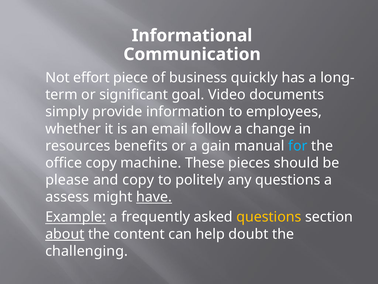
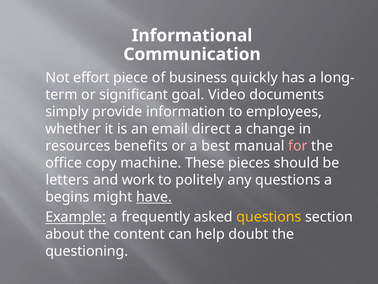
follow: follow -> direct
gain: gain -> best
for colour: light blue -> pink
please: please -> letters
and copy: copy -> work
assess: assess -> begins
about underline: present -> none
challenging: challenging -> questioning
